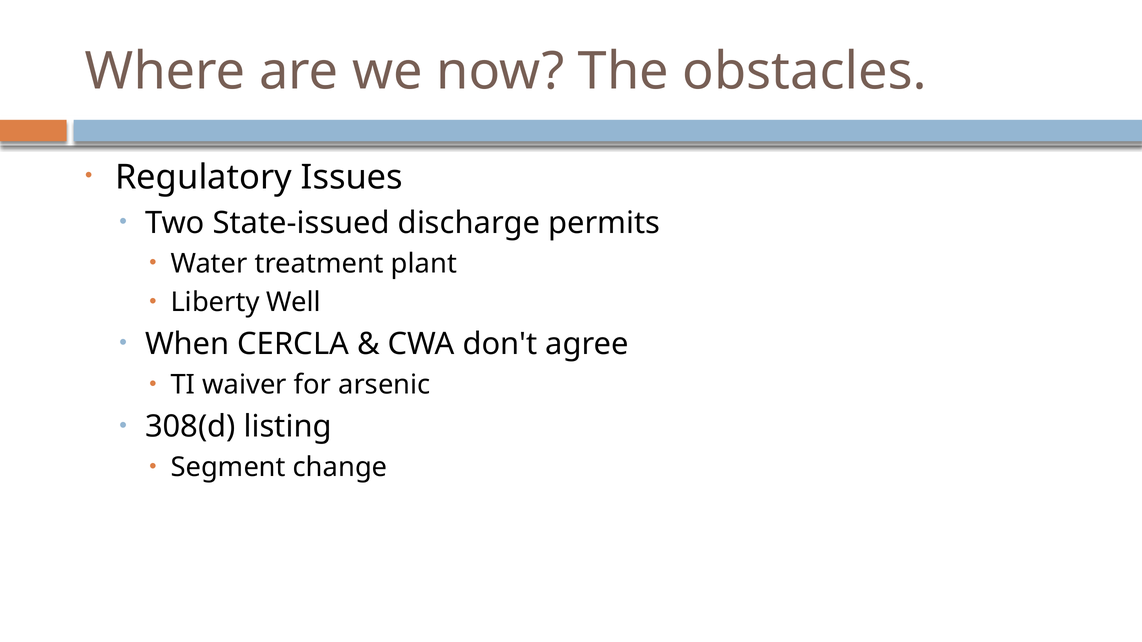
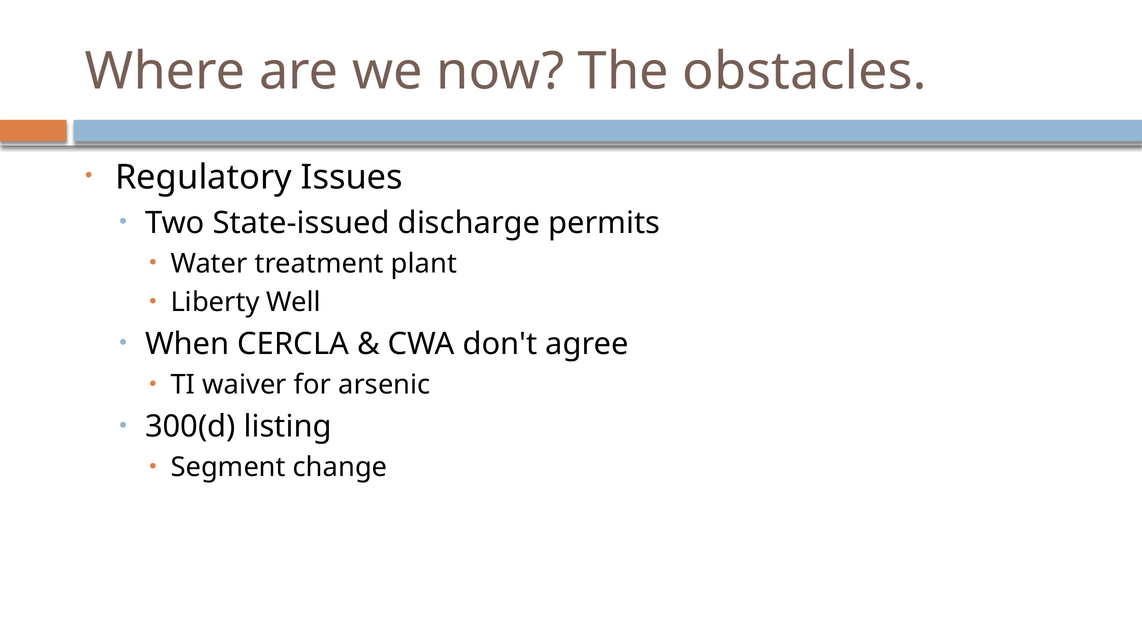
308(d: 308(d -> 300(d
